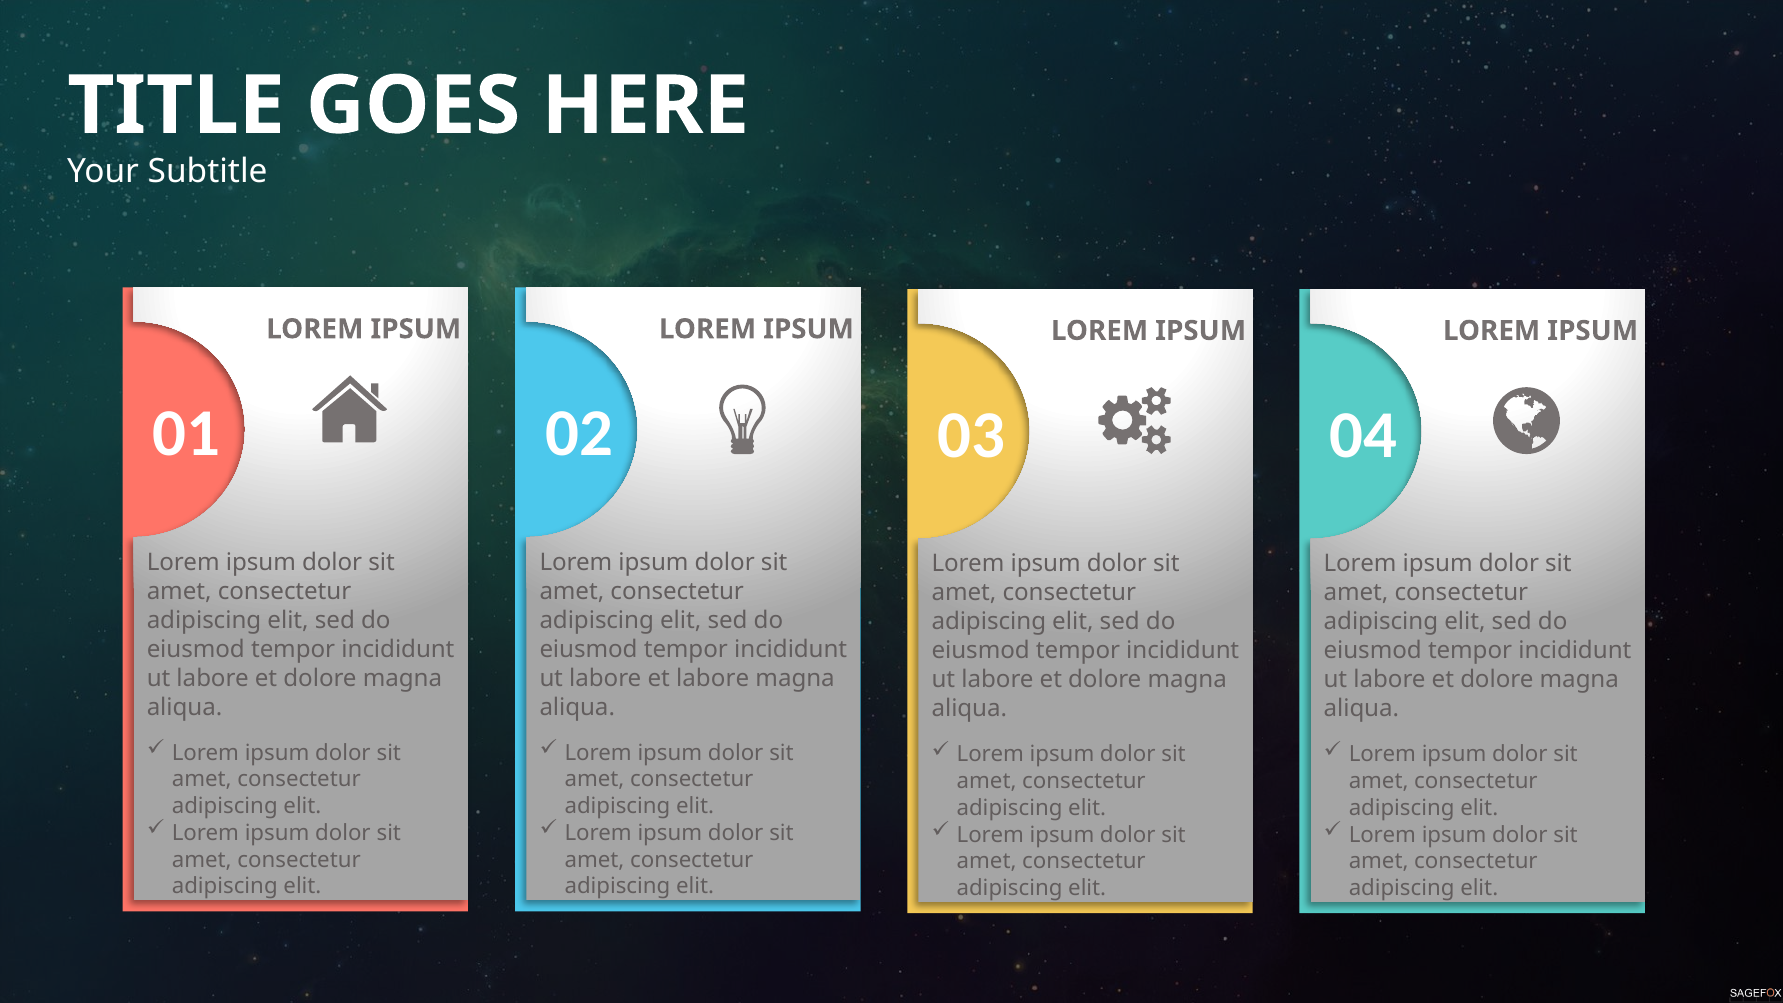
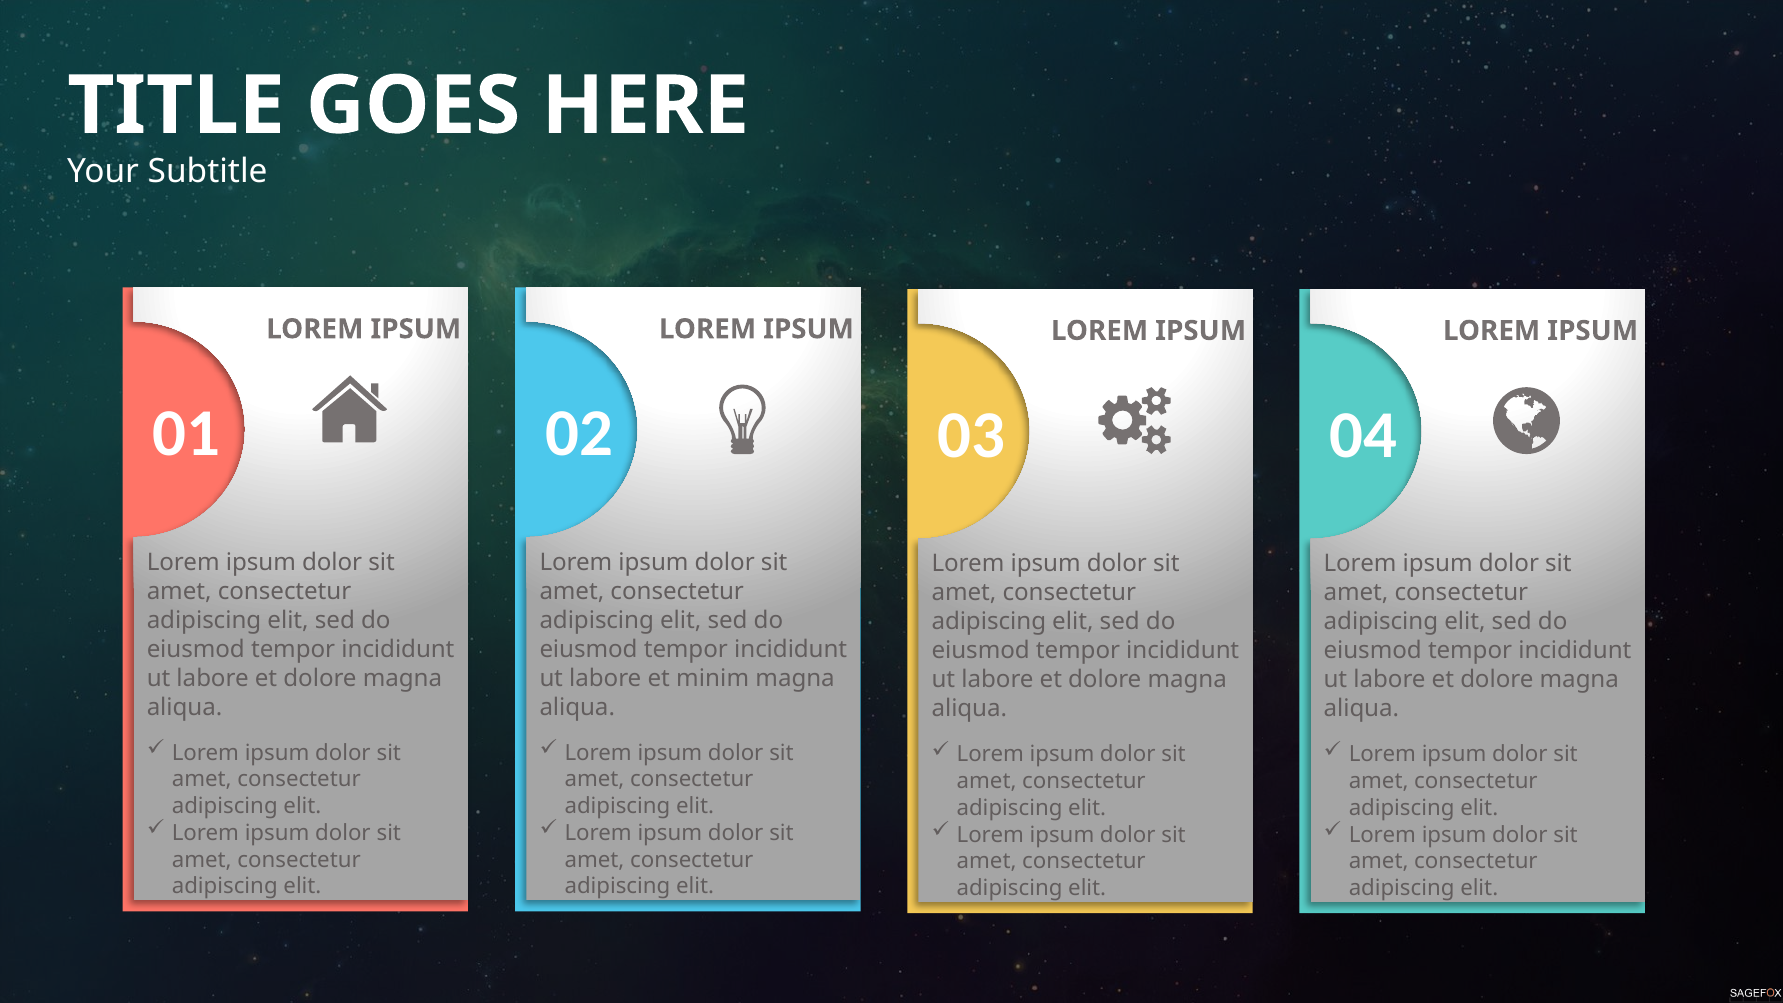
et labore: labore -> minim
